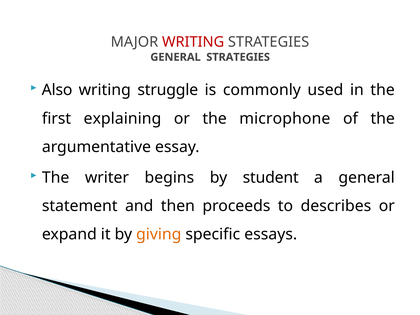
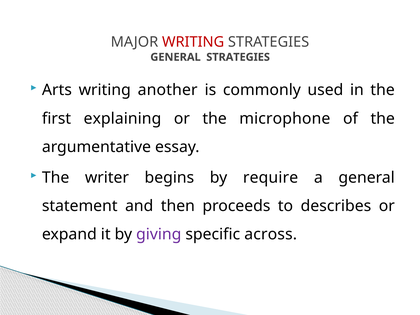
Also: Also -> Arts
struggle: struggle -> another
student: student -> require
giving colour: orange -> purple
essays: essays -> across
